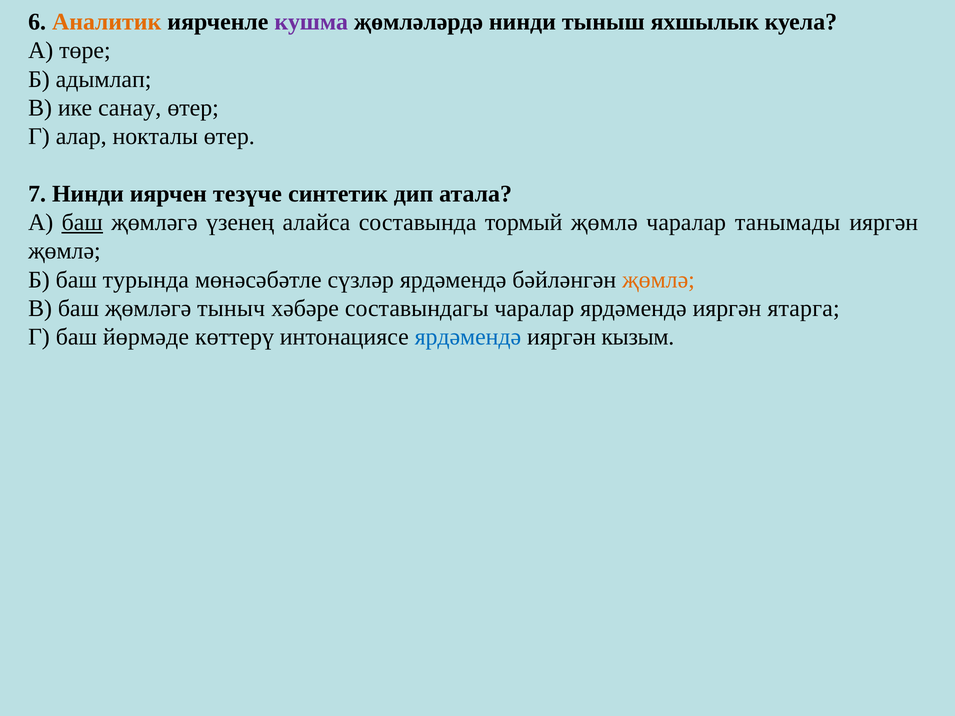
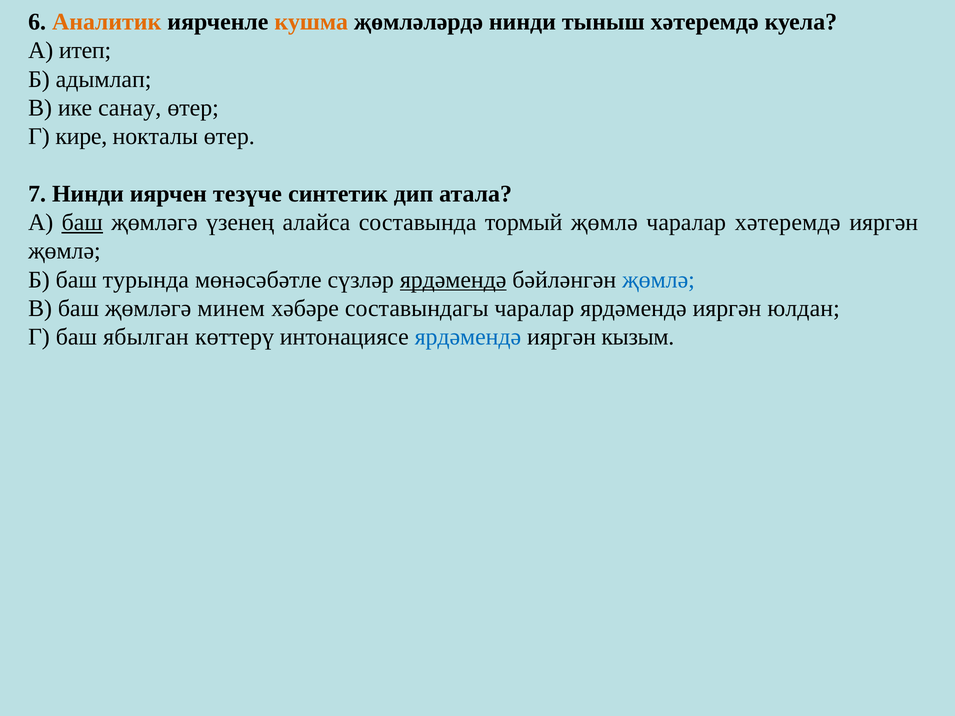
кушма colour: purple -> orange
тыныш яхшылык: яхшылык -> хәтеремдә
төре: төре -> итеп
алар: алар -> кире
чаралар танымады: танымады -> хәтеремдә
ярдәмендә at (453, 280) underline: none -> present
җөмлә at (659, 280) colour: orange -> blue
тыныч: тыныч -> минем
ятарга: ятарга -> юлдан
йөрмәде: йөрмәде -> ябылган
